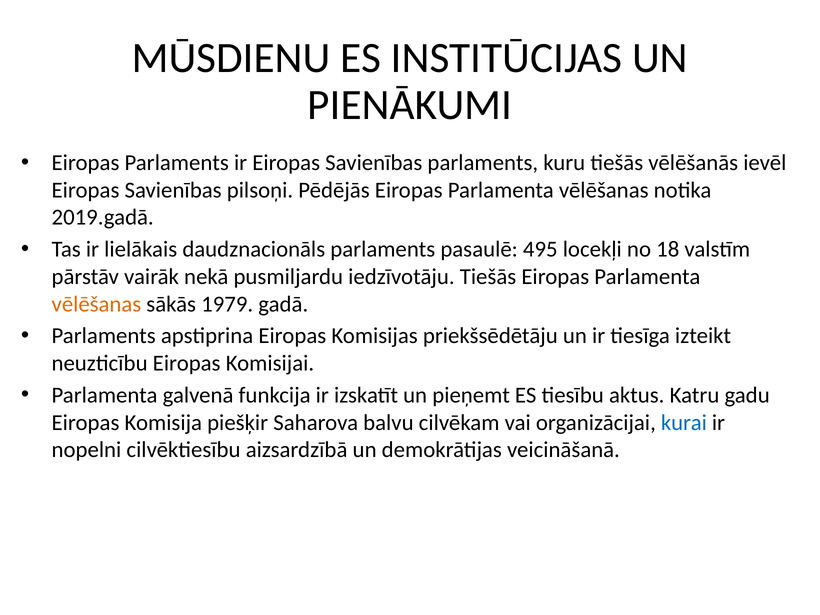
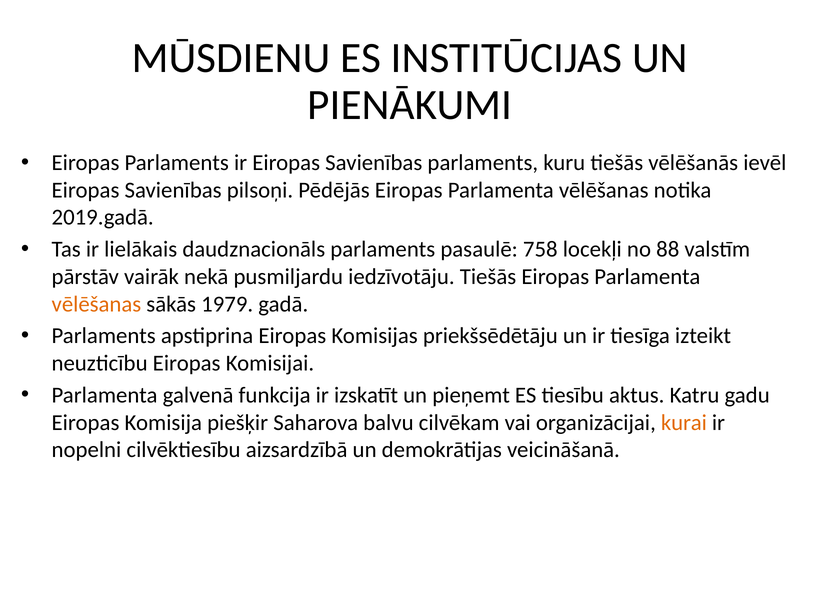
495: 495 -> 758
18: 18 -> 88
kurai colour: blue -> orange
